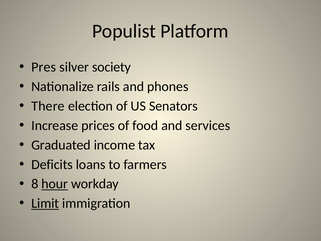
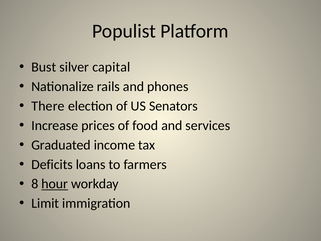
Pres: Pres -> Bust
society: society -> capital
Limit underline: present -> none
